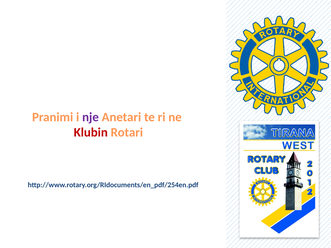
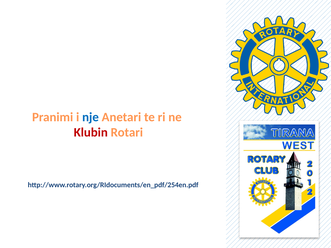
nje colour: purple -> blue
